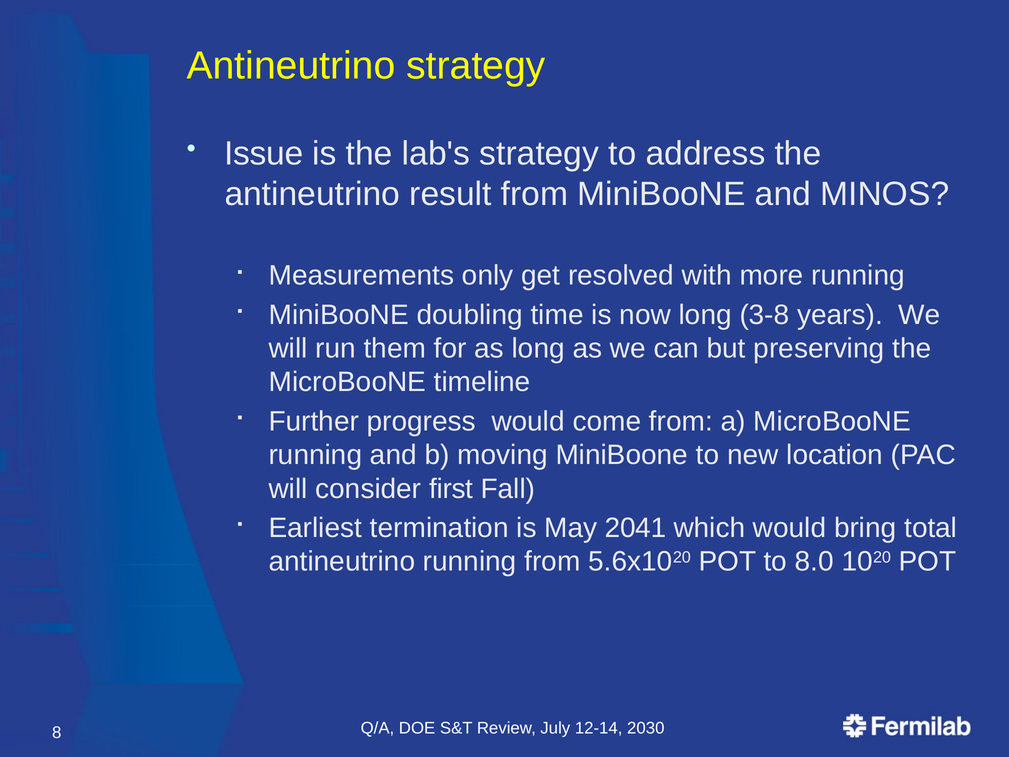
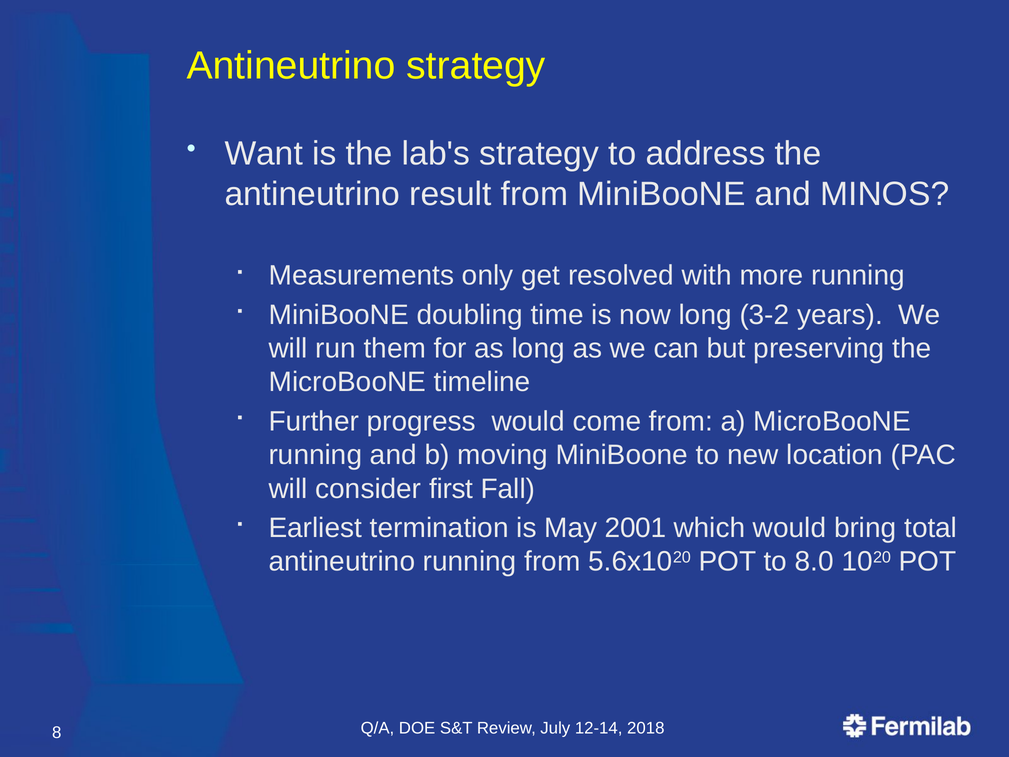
Issue: Issue -> Want
3-8: 3-8 -> 3-2
2041: 2041 -> 2001
2030: 2030 -> 2018
